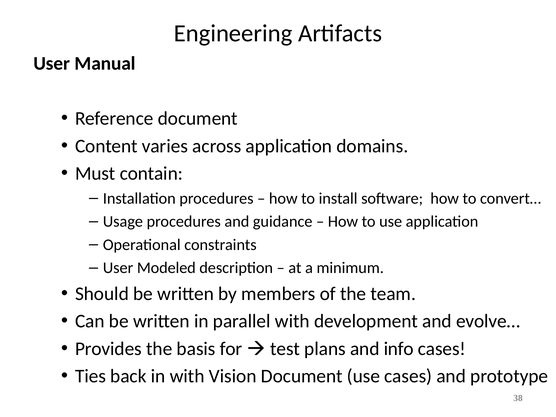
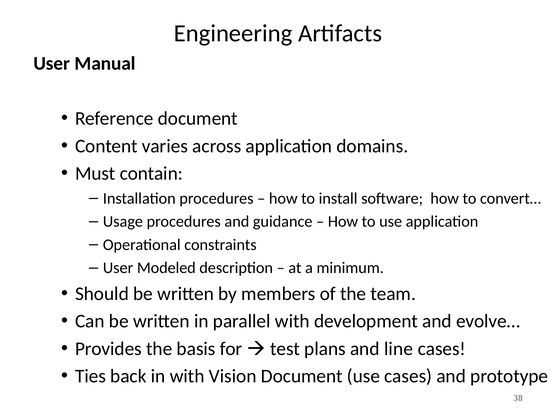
info: info -> line
